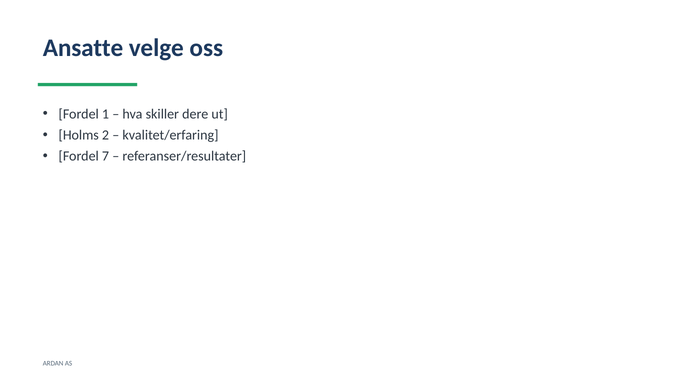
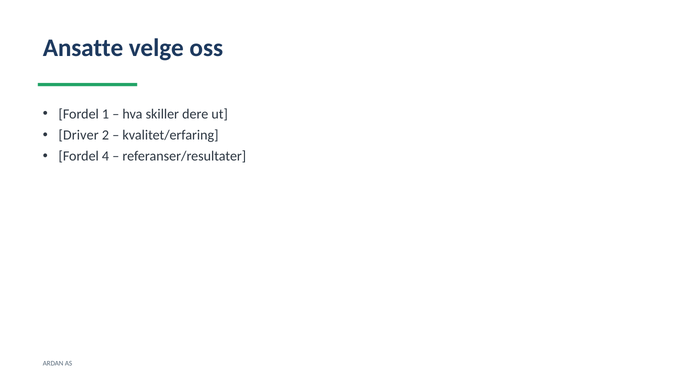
Holms: Holms -> Driver
7: 7 -> 4
